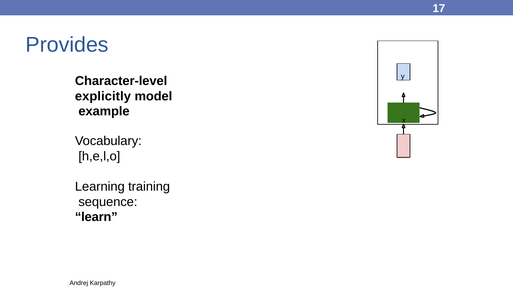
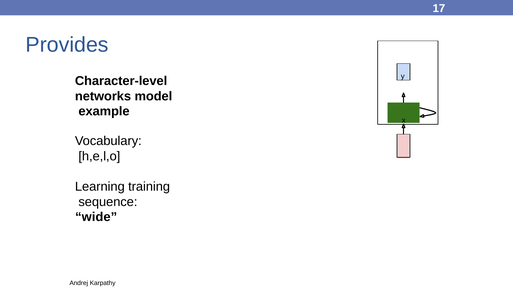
explicitly: explicitly -> networks
learn: learn -> wide
